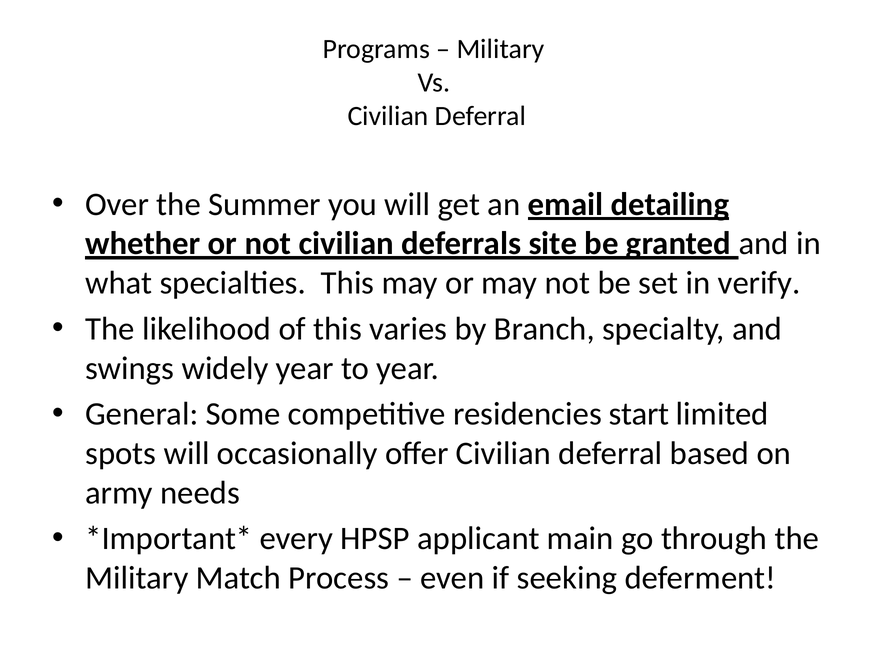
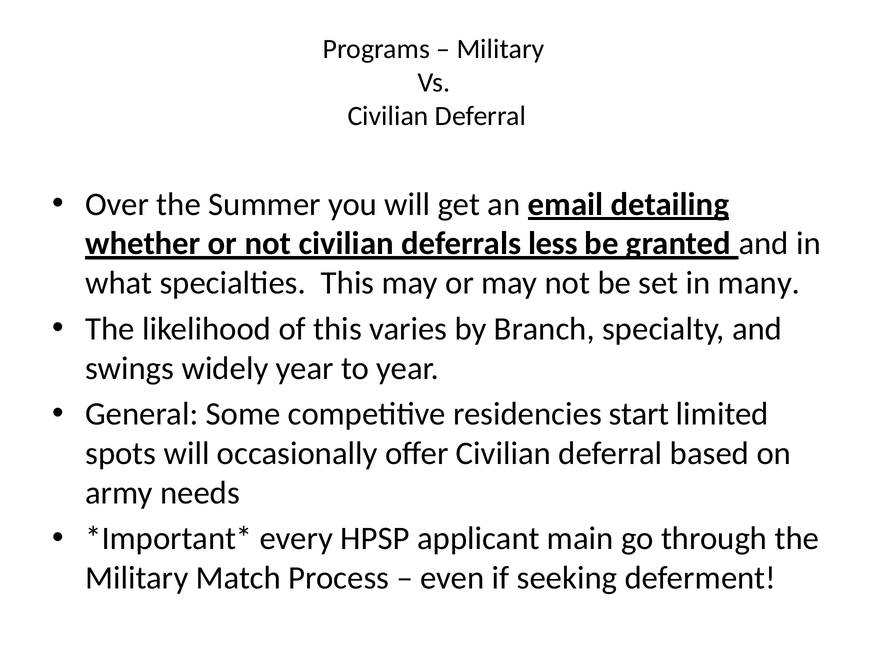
site: site -> less
verify: verify -> many
